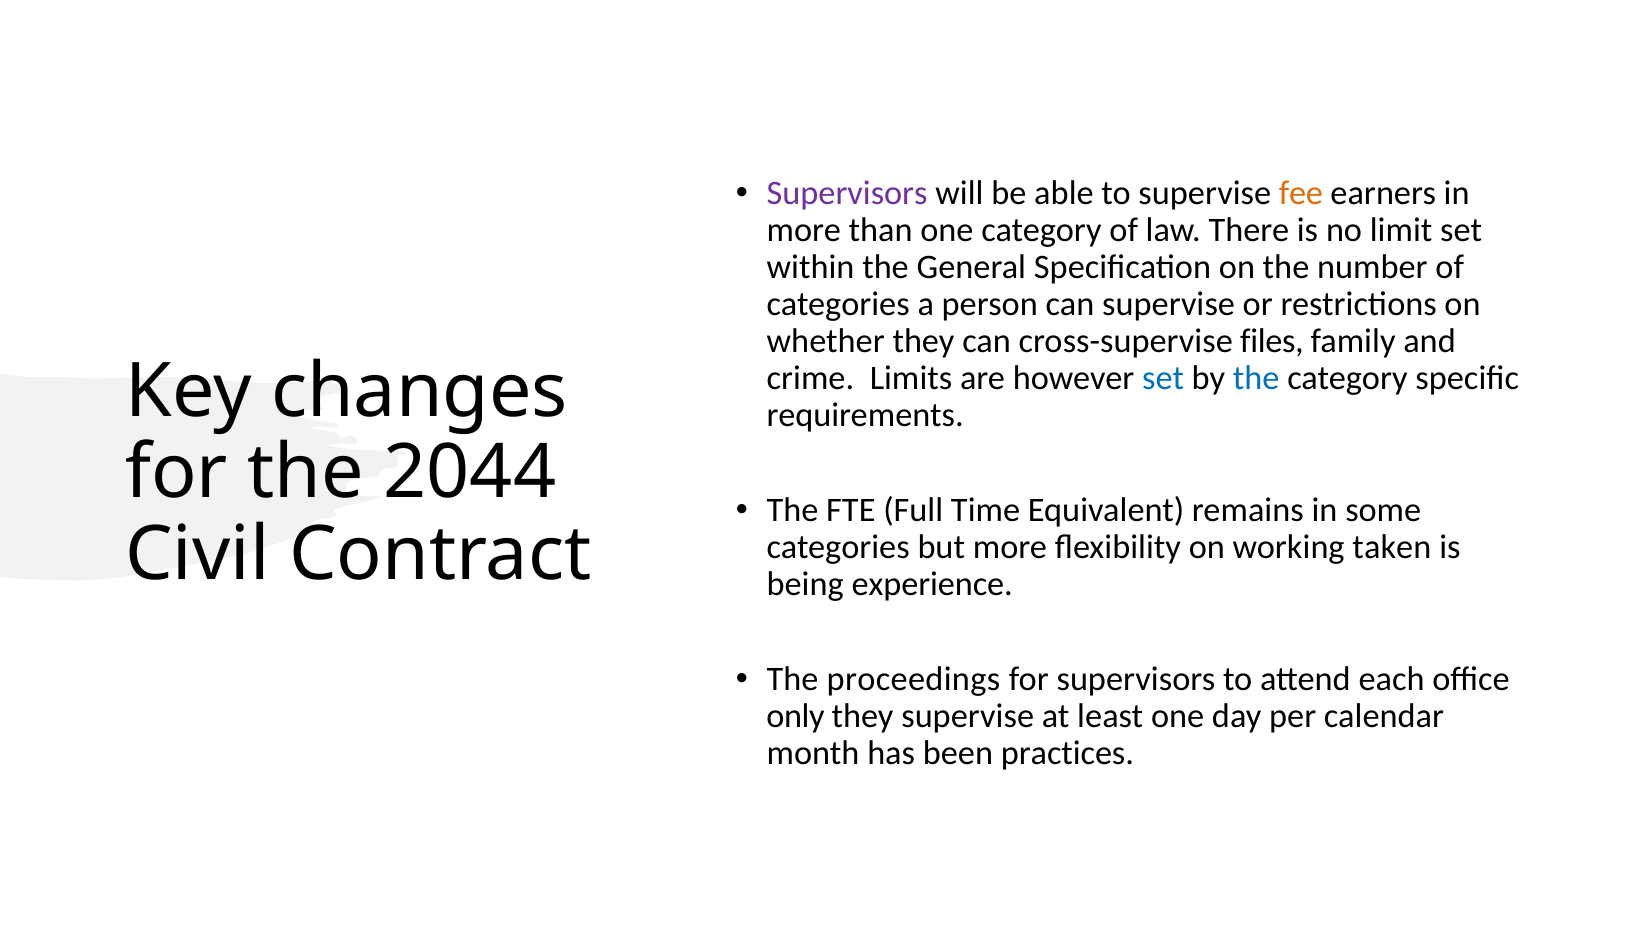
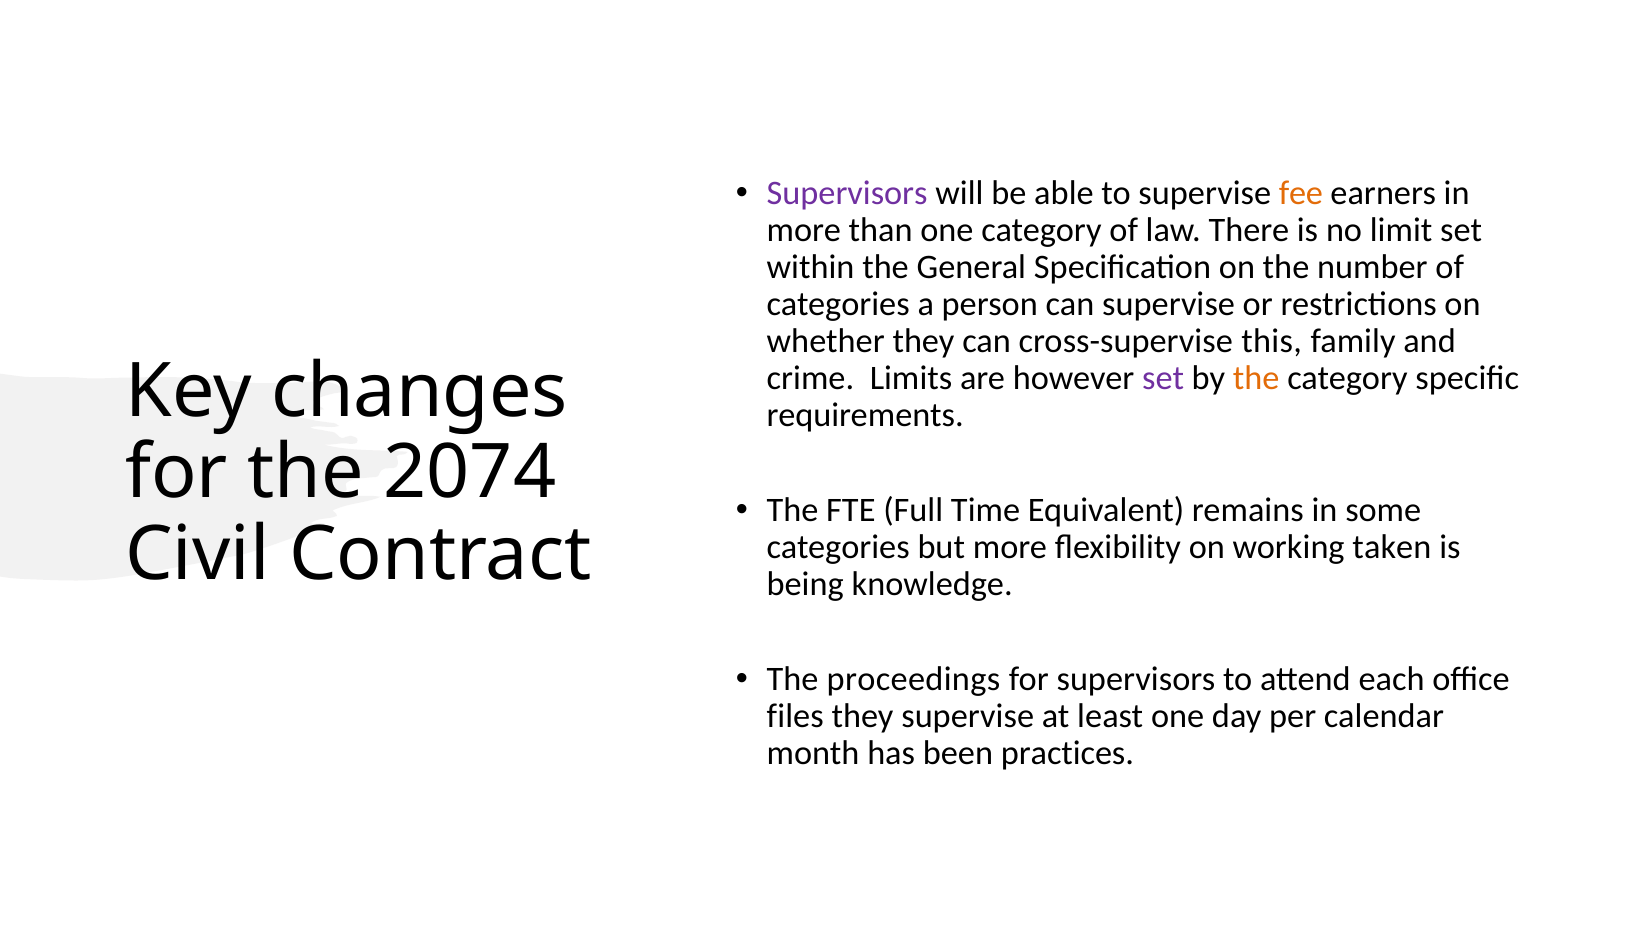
files: files -> this
set at (1163, 379) colour: blue -> purple
the at (1256, 379) colour: blue -> orange
2044: 2044 -> 2074
experience: experience -> knowledge
only: only -> files
